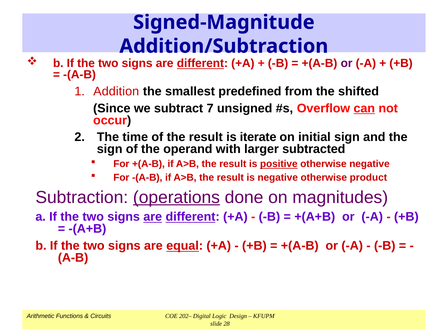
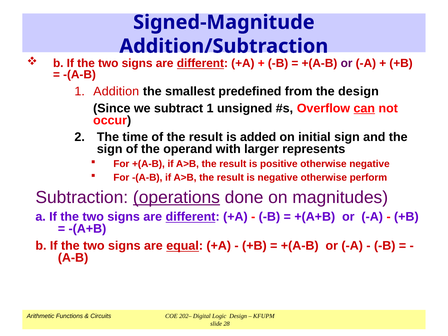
the shifted: shifted -> design
subtract 7: 7 -> 1
iterate: iterate -> added
subtracted: subtracted -> represents
positive underline: present -> none
product: product -> perform
are at (153, 217) underline: present -> none
